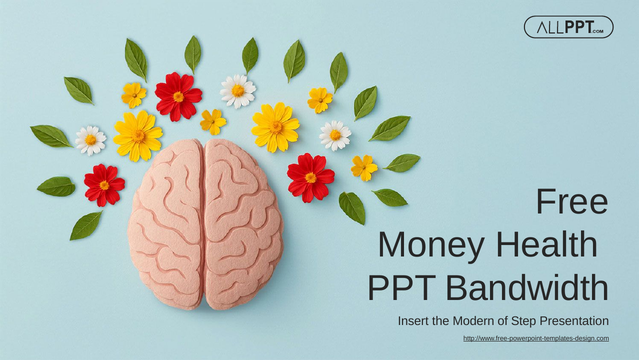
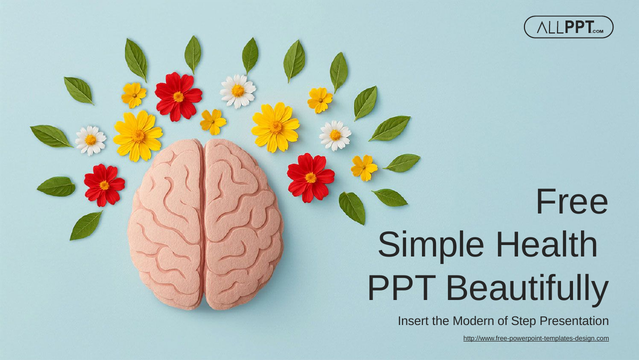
Money: Money -> Simple
Bandwidth: Bandwidth -> Beautifully
